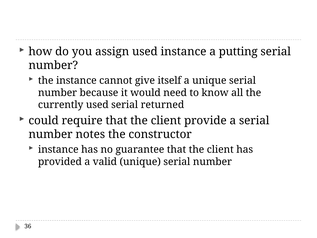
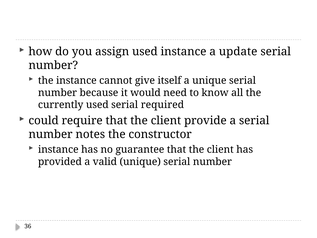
putting: putting -> update
returned: returned -> required
